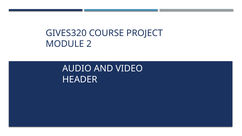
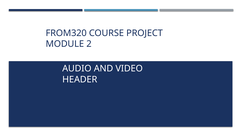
GIVES320: GIVES320 -> FROM320
